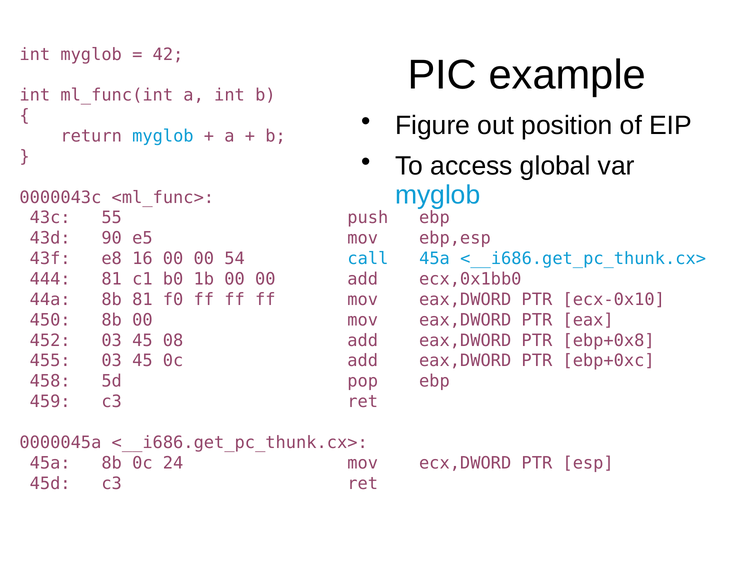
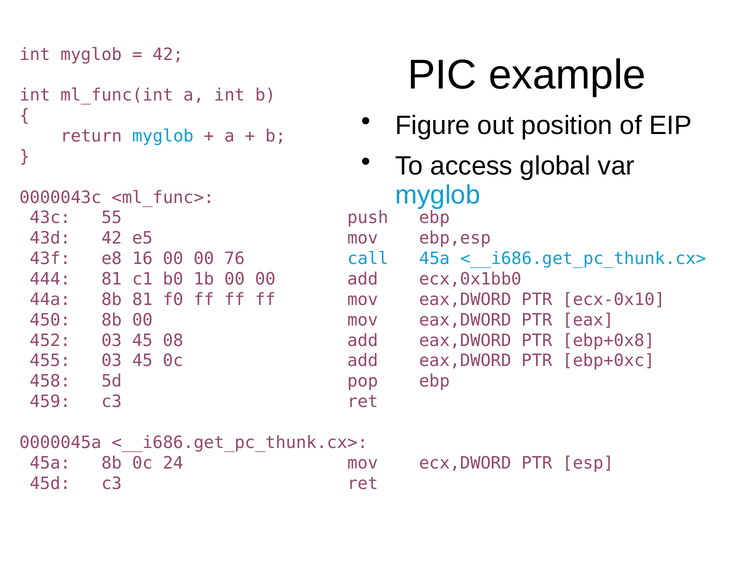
43d 90: 90 -> 42
54: 54 -> 76
